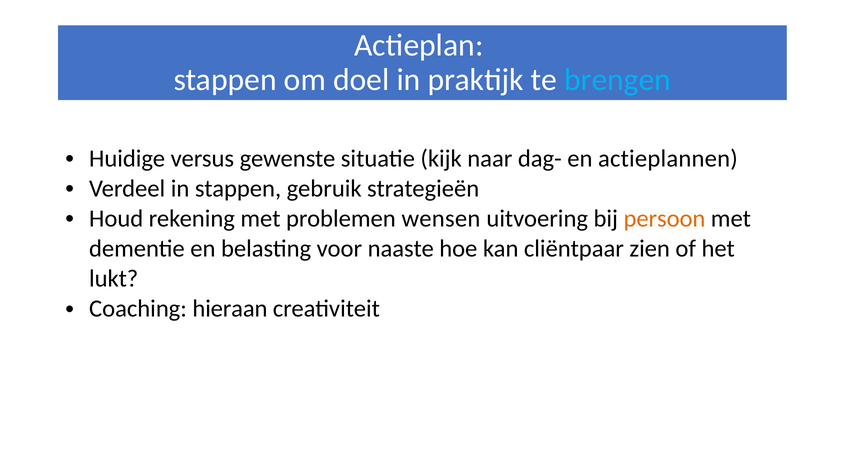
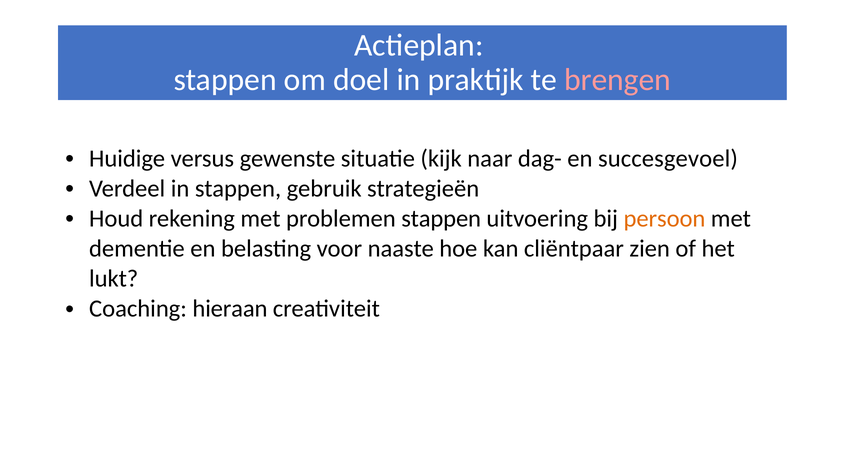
brengen colour: light blue -> pink
actieplannen: actieplannen -> succesgevoel
problemen wensen: wensen -> stappen
